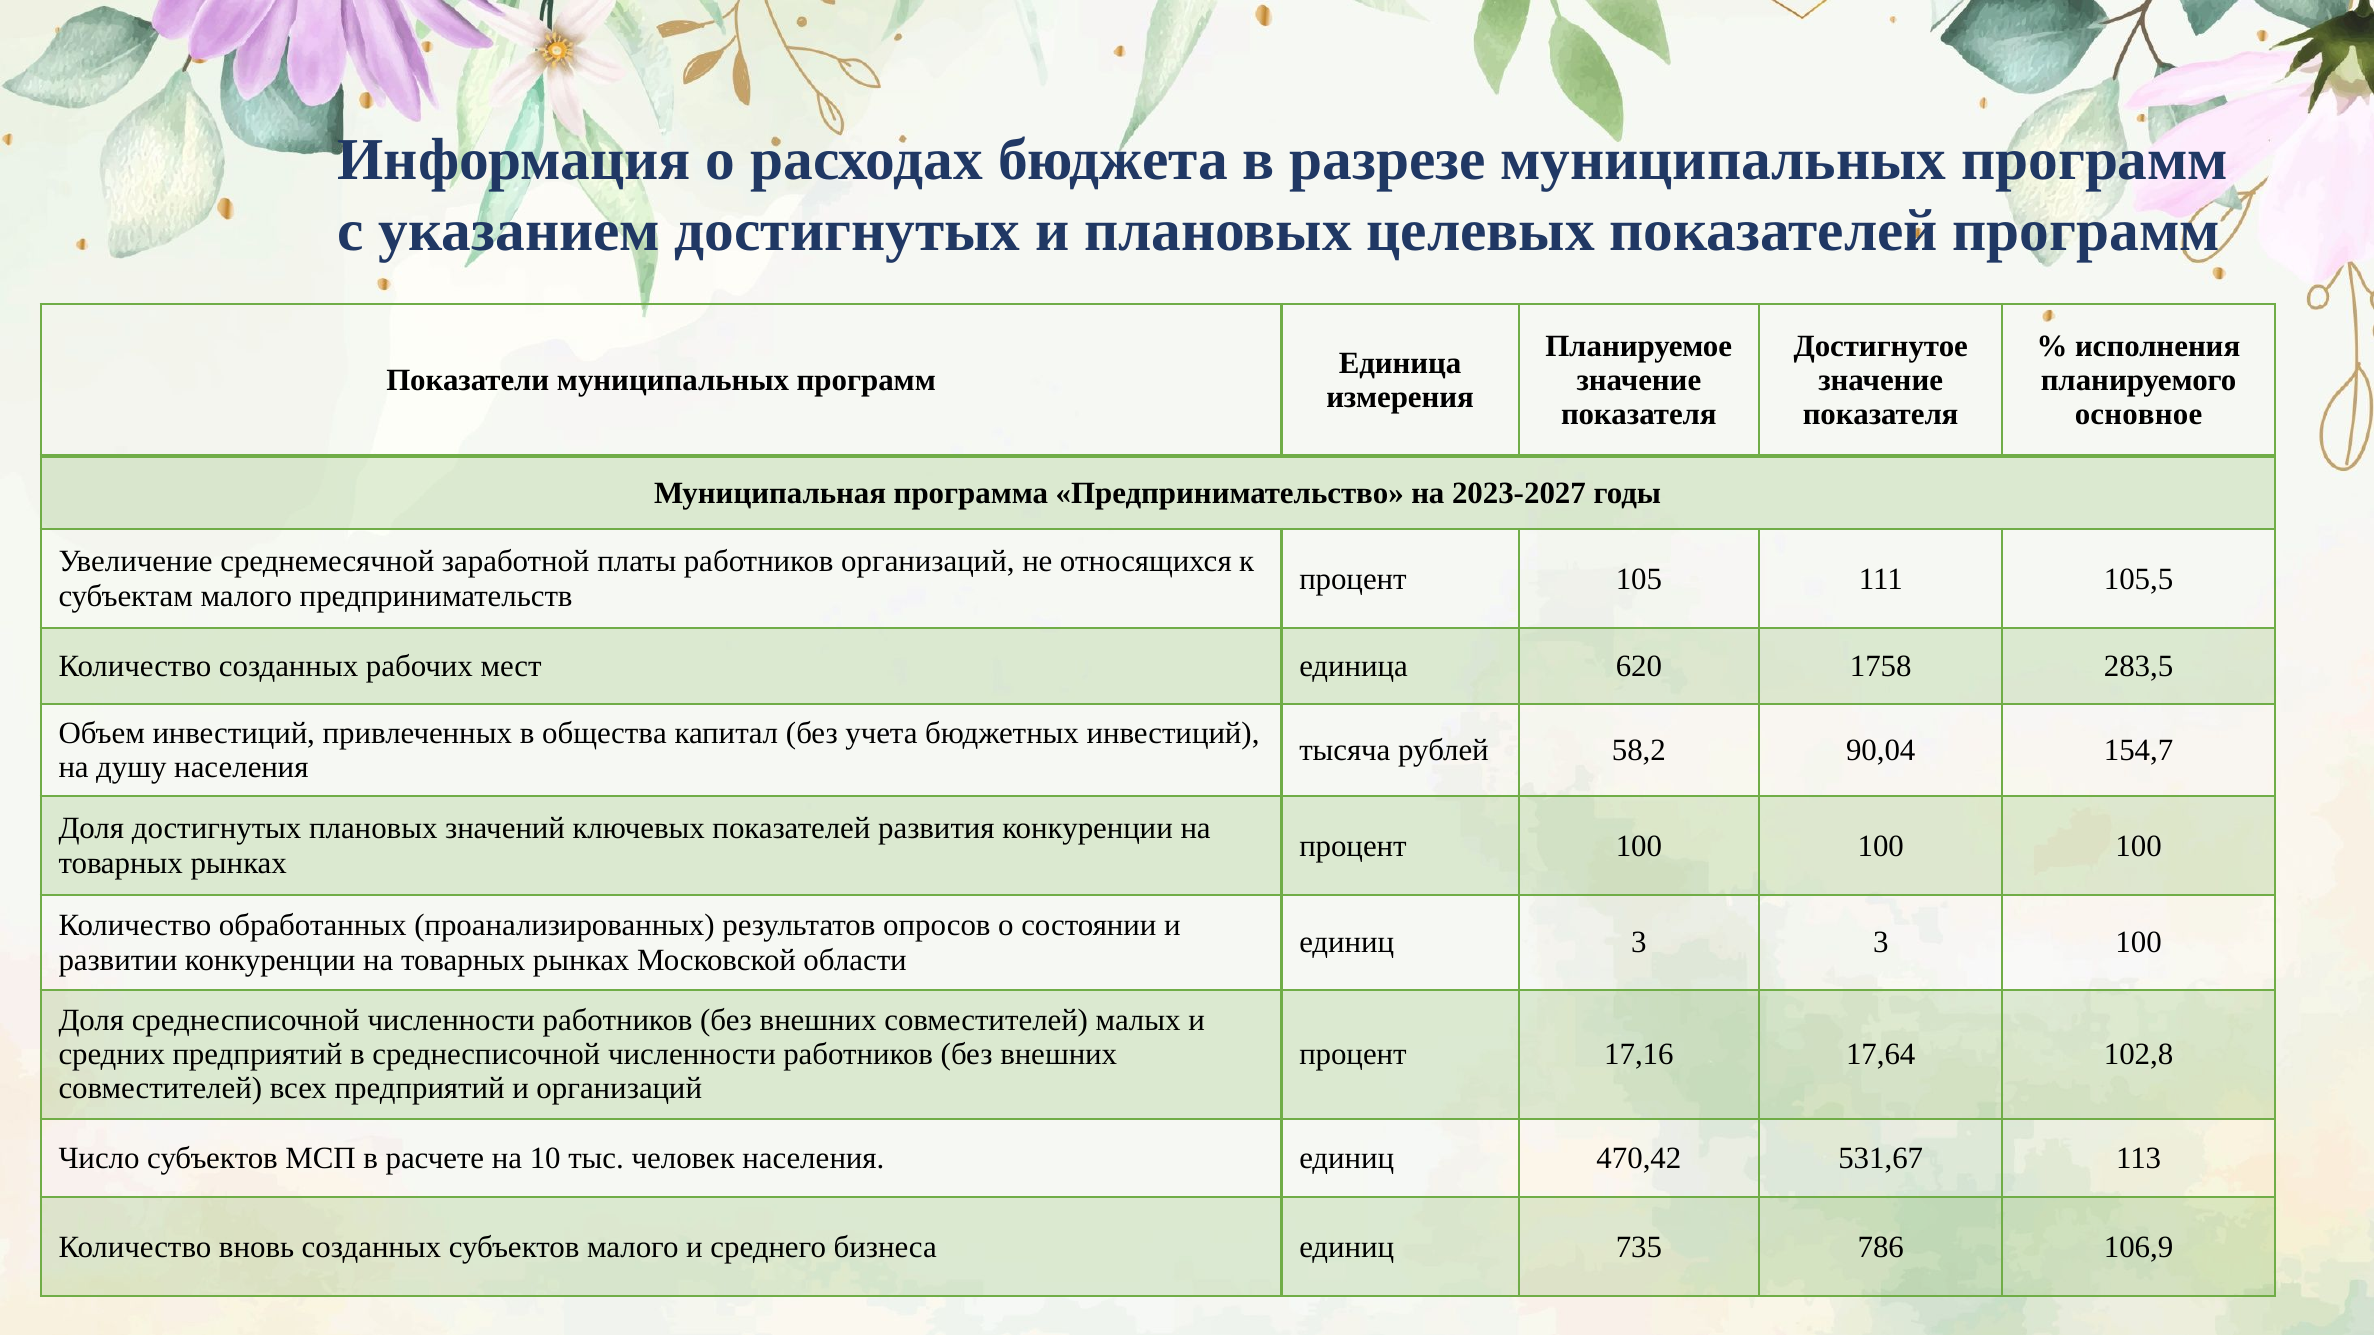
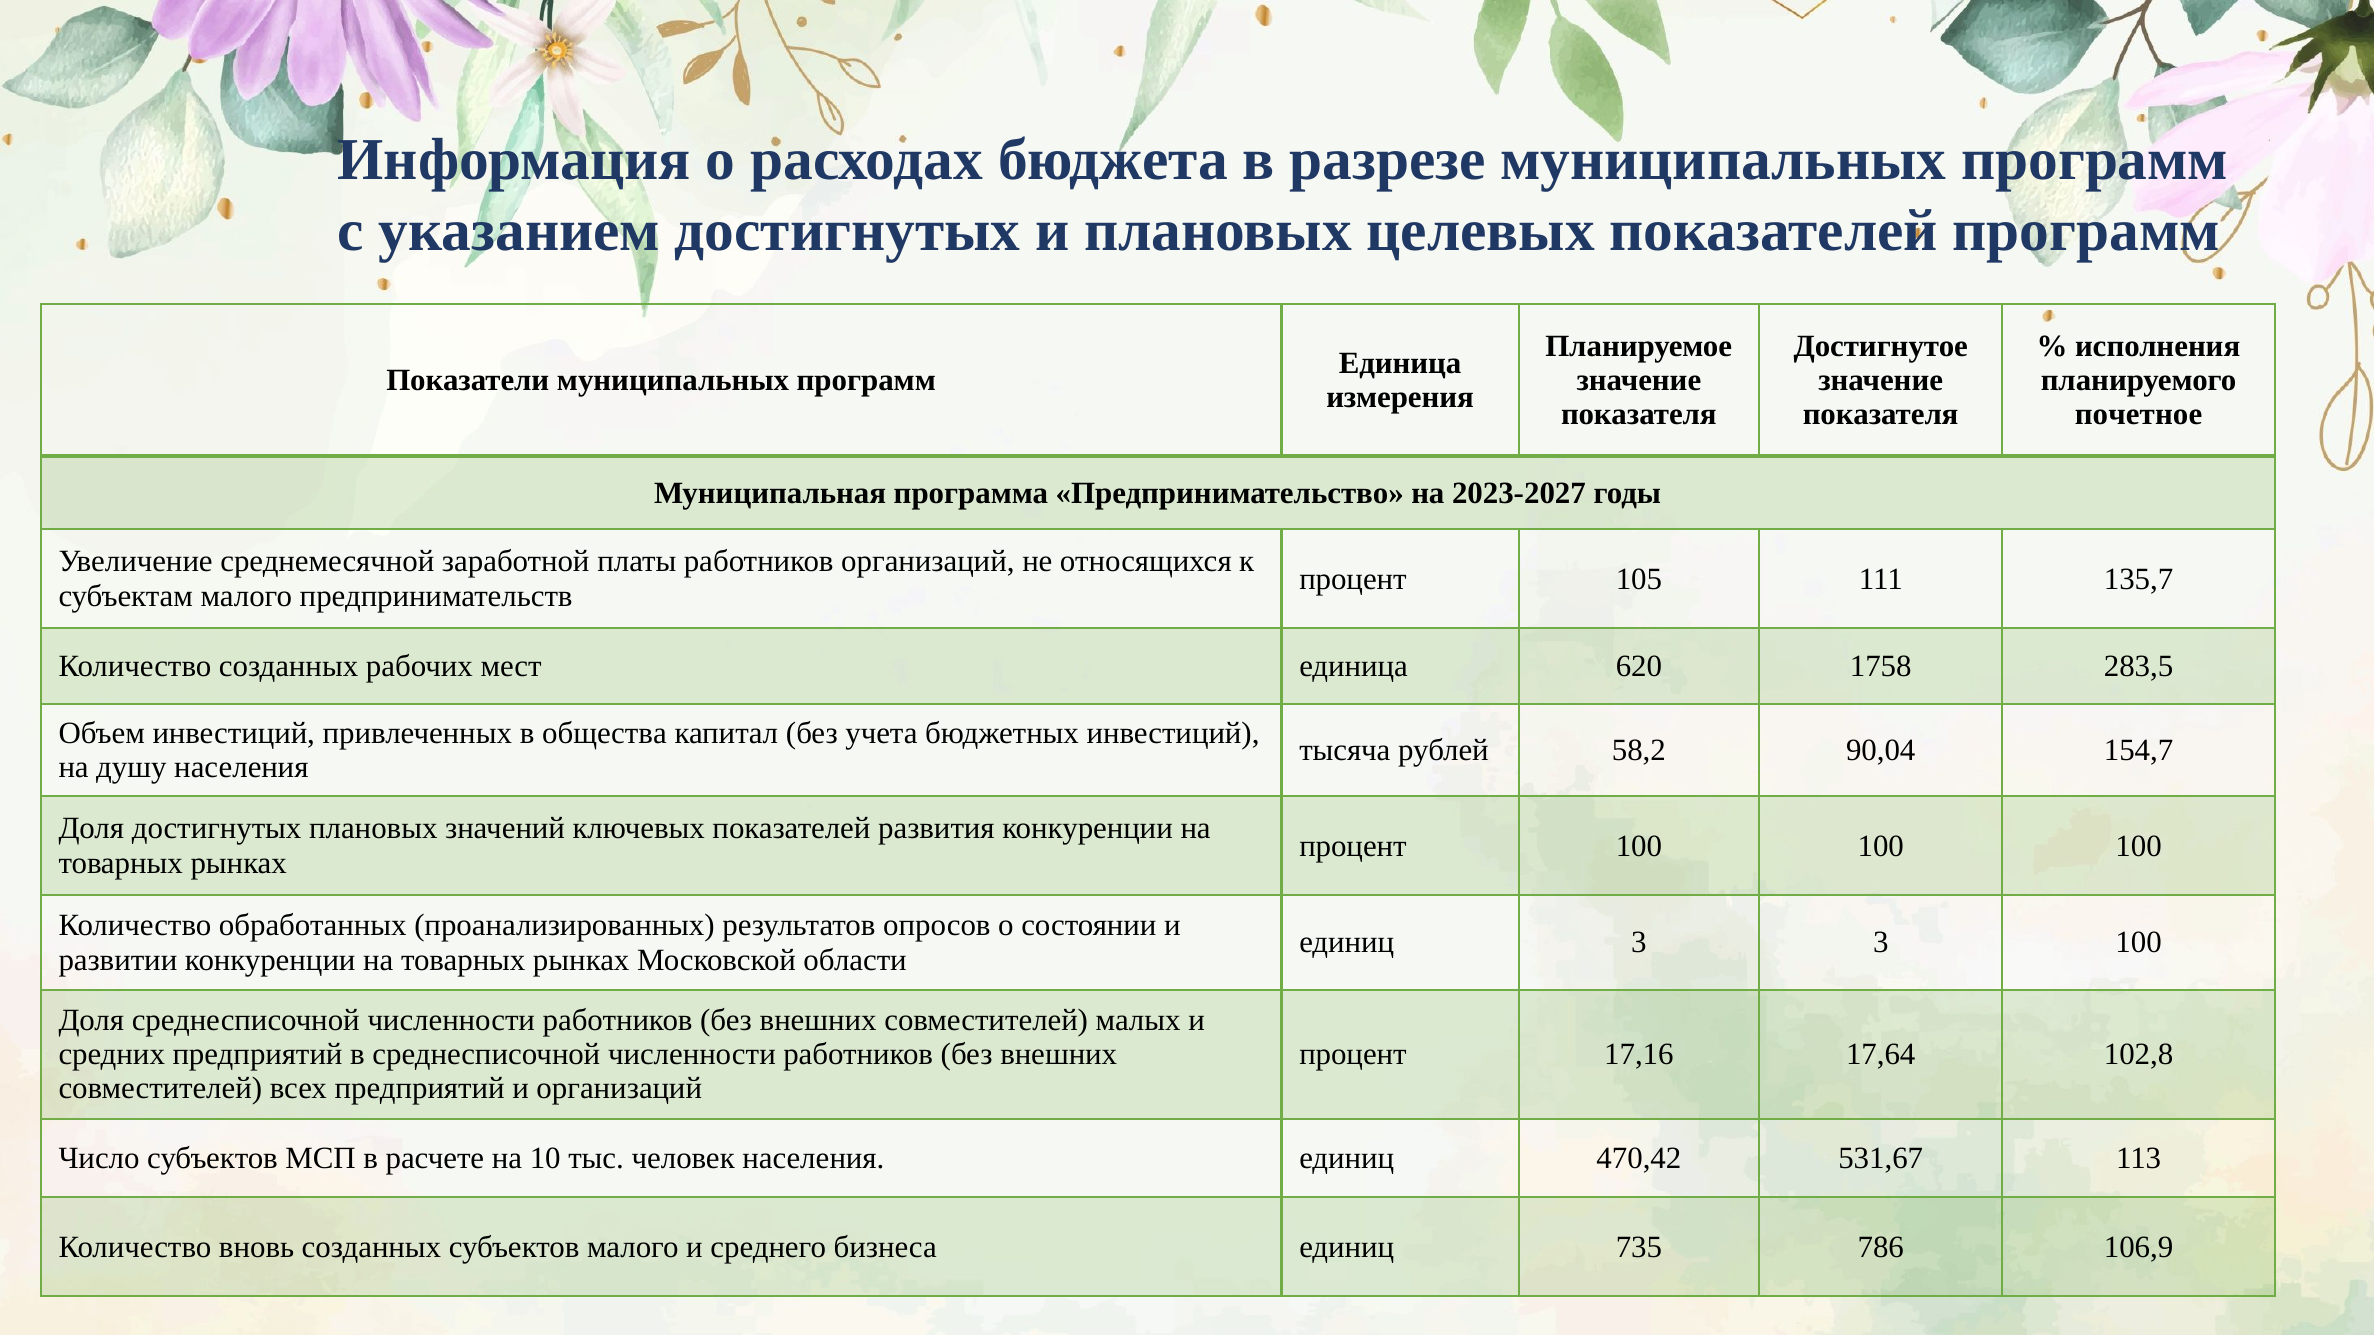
основное: основное -> почетное
105,5: 105,5 -> 135,7
